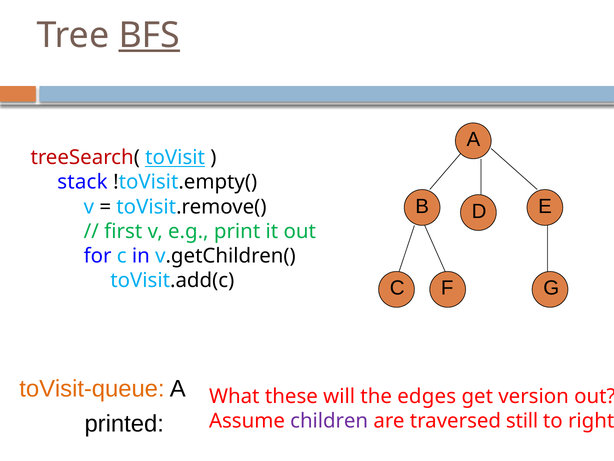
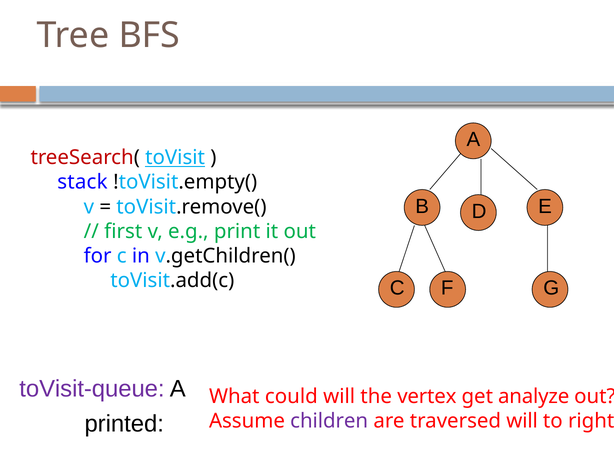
BFS underline: present -> none
toVisit-queue colour: orange -> purple
these: these -> could
edges: edges -> vertex
version: version -> analyze
traversed still: still -> will
